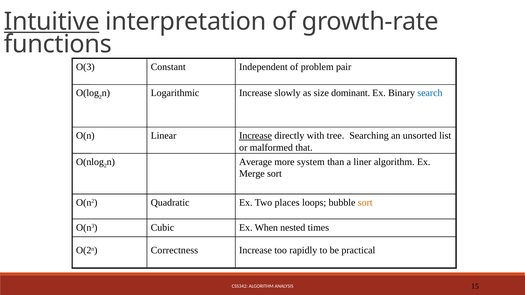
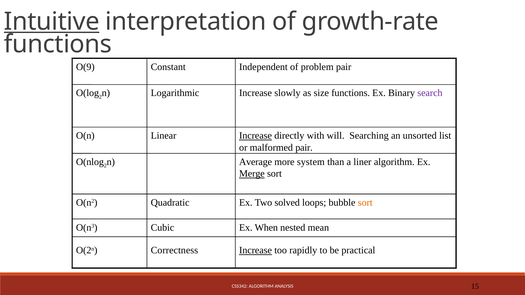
O(3: O(3 -> O(9
size dominant: dominant -> functions
search colour: blue -> purple
tree: tree -> will
malformed that: that -> pair
Merge underline: none -> present
places: places -> solved
times: times -> mean
Increase at (256, 251) underline: none -> present
